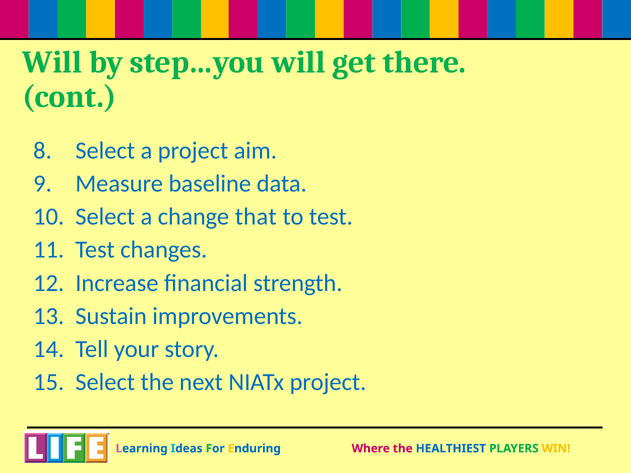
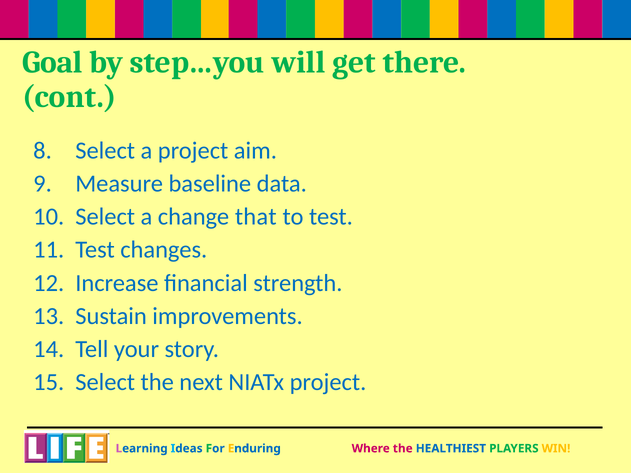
Will at (52, 63): Will -> Goal
